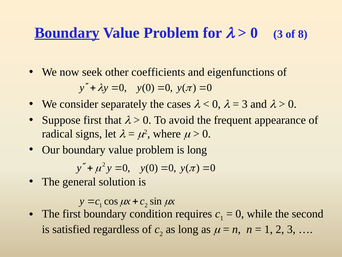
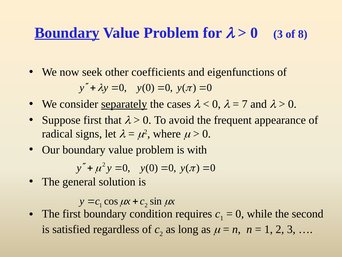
separately underline: none -> present
3 at (245, 104): 3 -> 7
is long: long -> with
